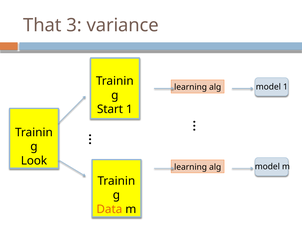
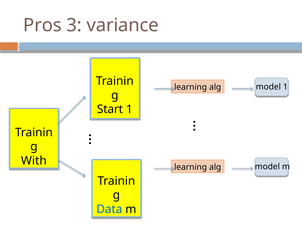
That: That -> Pros
Look: Look -> With
Data colour: orange -> blue
